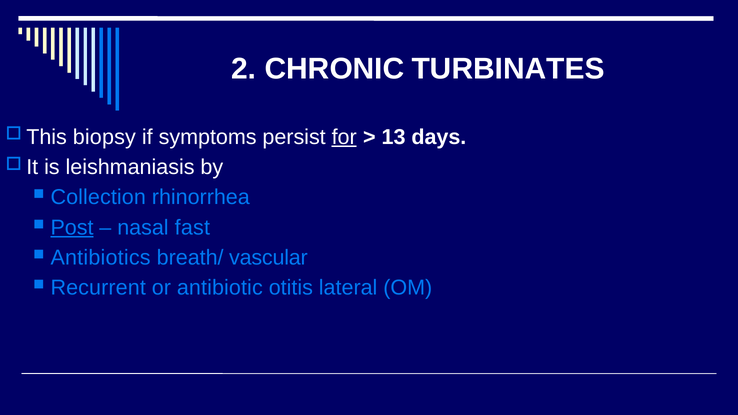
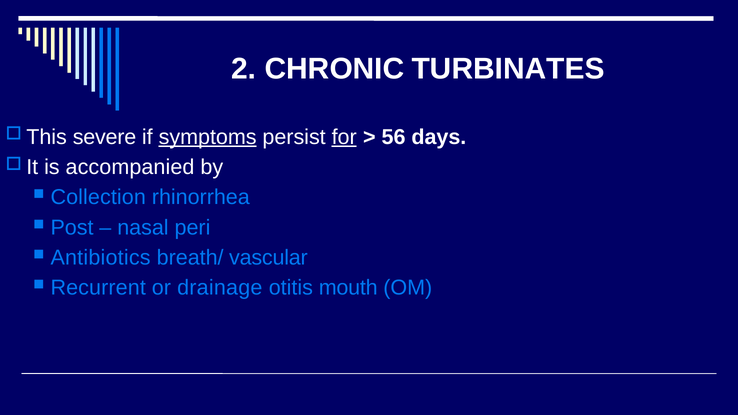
biopsy: biopsy -> severe
symptoms underline: none -> present
13: 13 -> 56
leishmaniasis: leishmaniasis -> accompanied
Post underline: present -> none
fast: fast -> peri
antibiotic: antibiotic -> drainage
lateral: lateral -> mouth
